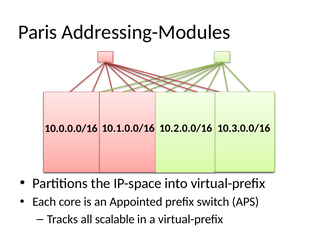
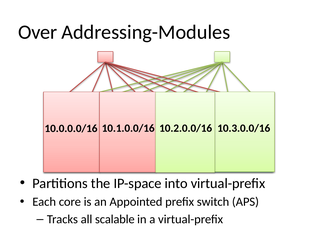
Paris: Paris -> Over
